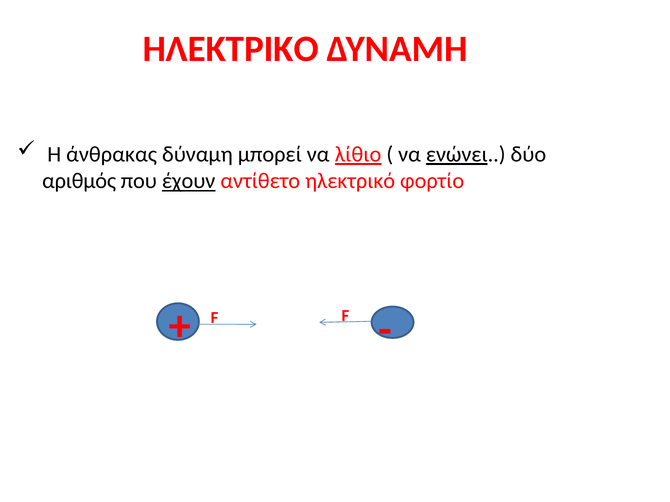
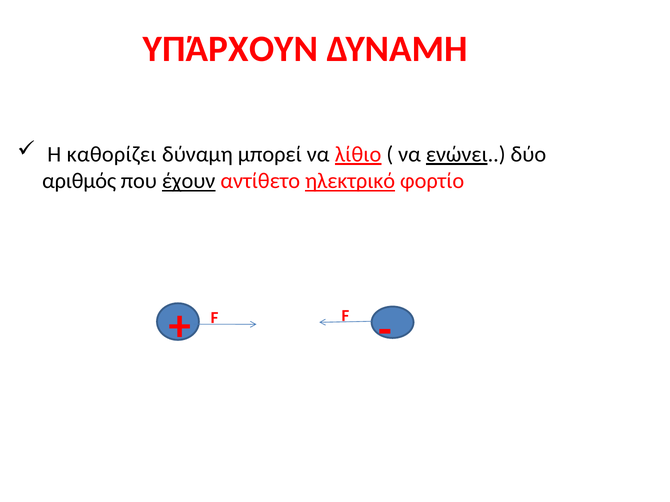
ΗΛΕΚΤΡΙΚΟ: ΗΛΕΚΤΡΙΚΟ -> ΥΠΆΡΧΟΥΝ
άνθρακας: άνθρακας -> καθορίζει
ηλεκτρικό underline: none -> present
